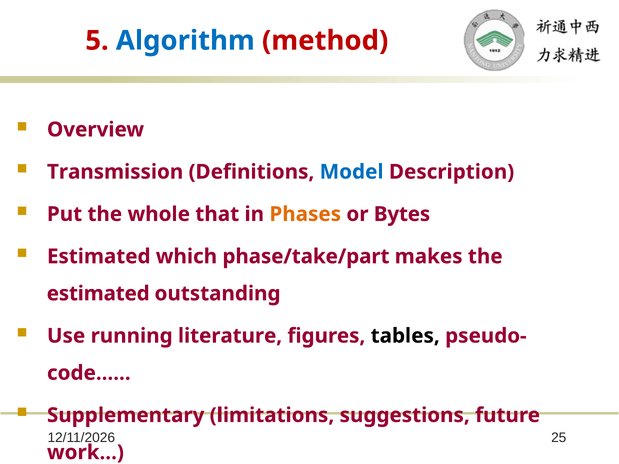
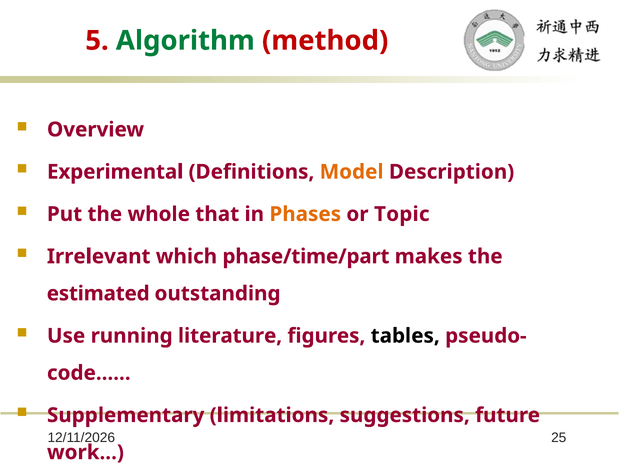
Algorithm colour: blue -> green
Transmission: Transmission -> Experimental
Model colour: blue -> orange
Bytes: Bytes -> Topic
Estimated at (99, 257): Estimated -> Irrelevant
phase/take/part: phase/take/part -> phase/time/part
